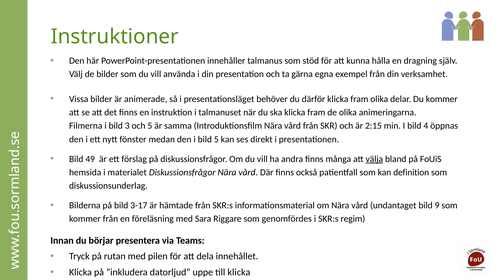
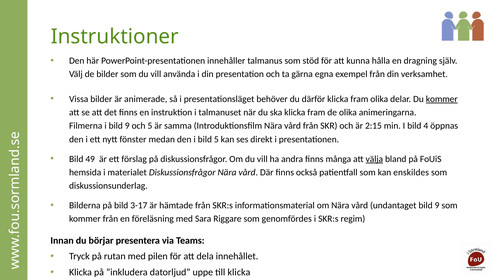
kommer at (442, 99) underline: none -> present
i bild 3: 3 -> 9
definition: definition -> enskildes
